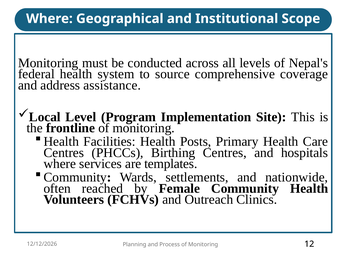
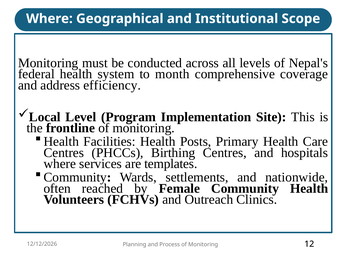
source: source -> month
assistance: assistance -> efficiency
